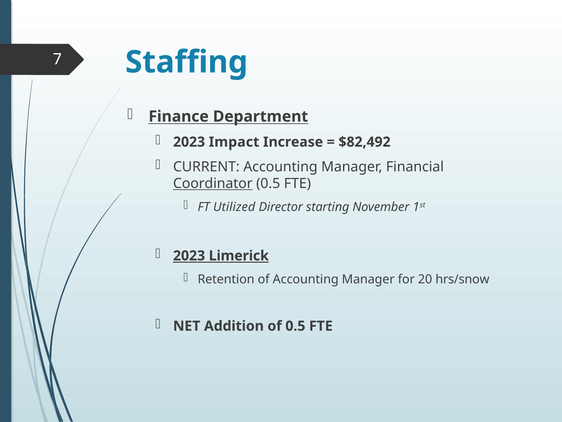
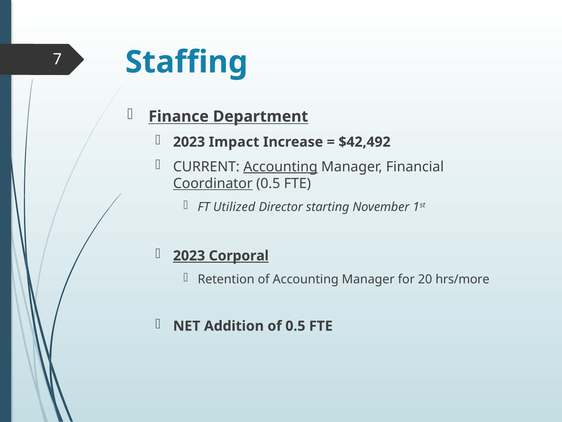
$82,492: $82,492 -> $42,492
Accounting at (280, 167) underline: none -> present
Limerick: Limerick -> Corporal
hrs/snow: hrs/snow -> hrs/more
